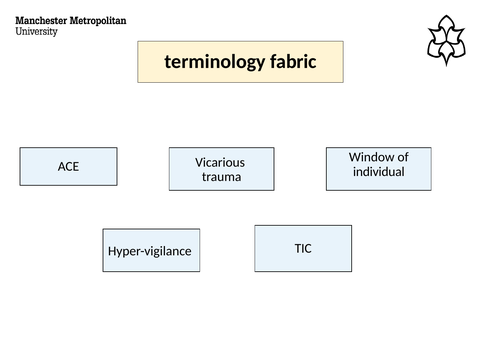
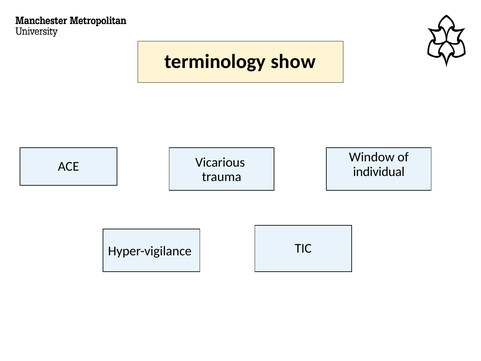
fabric: fabric -> show
